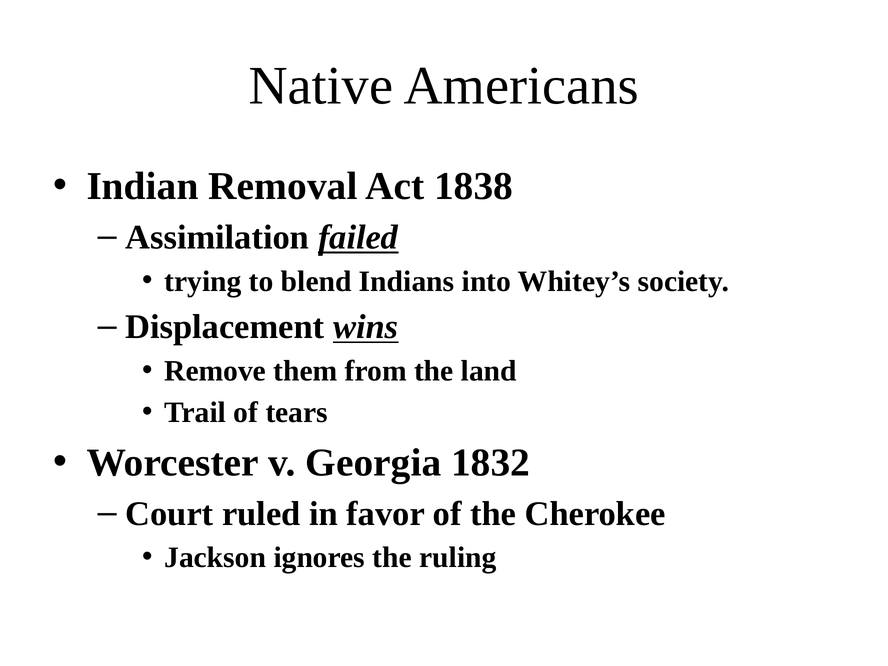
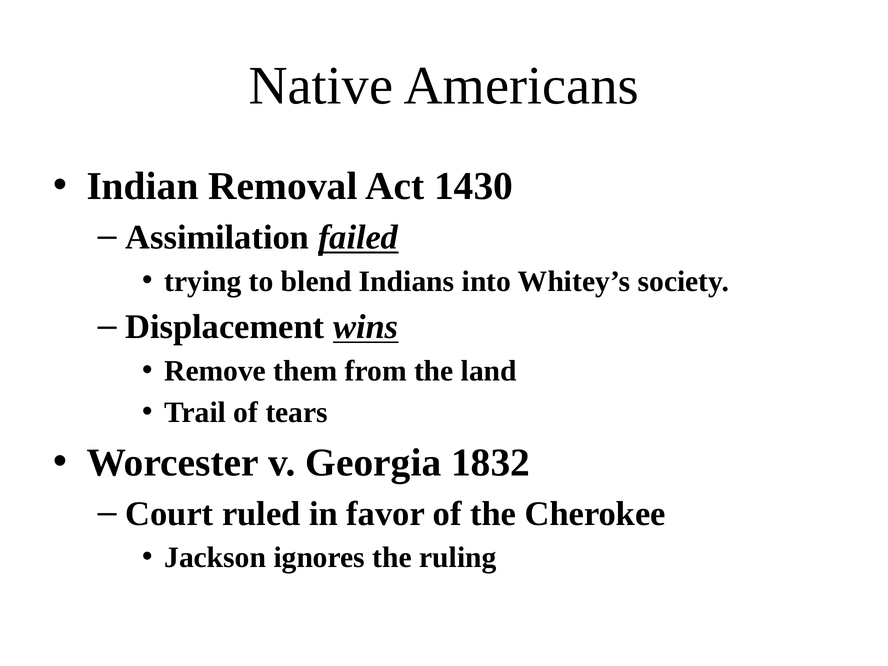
1838: 1838 -> 1430
